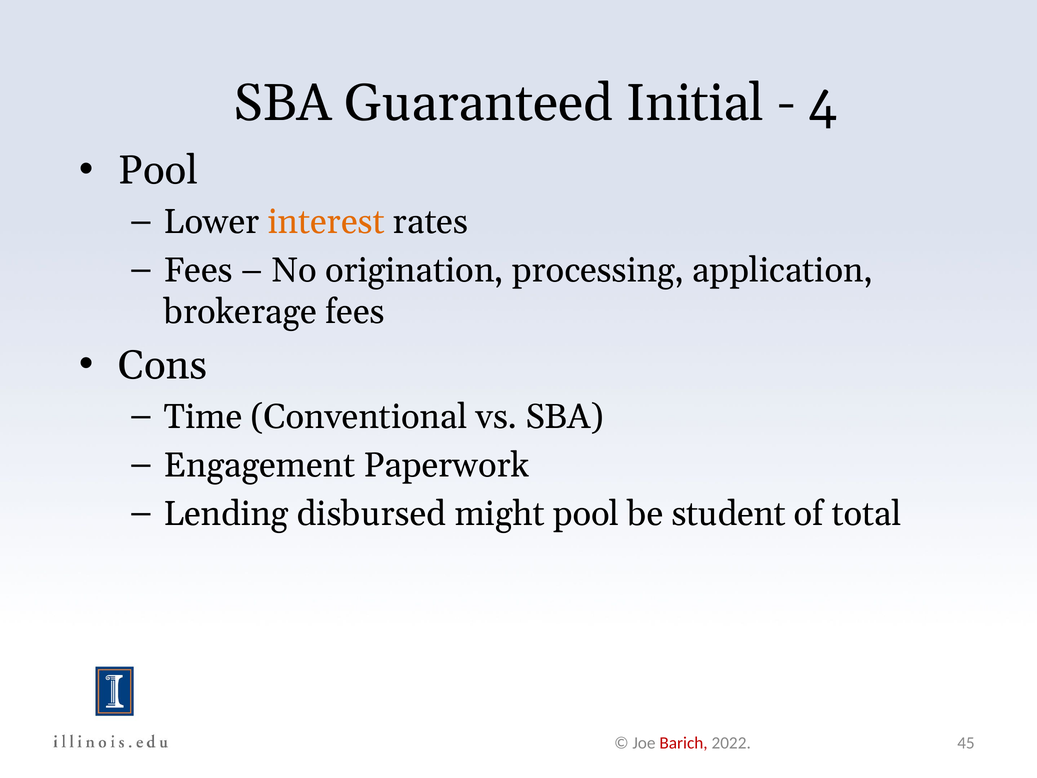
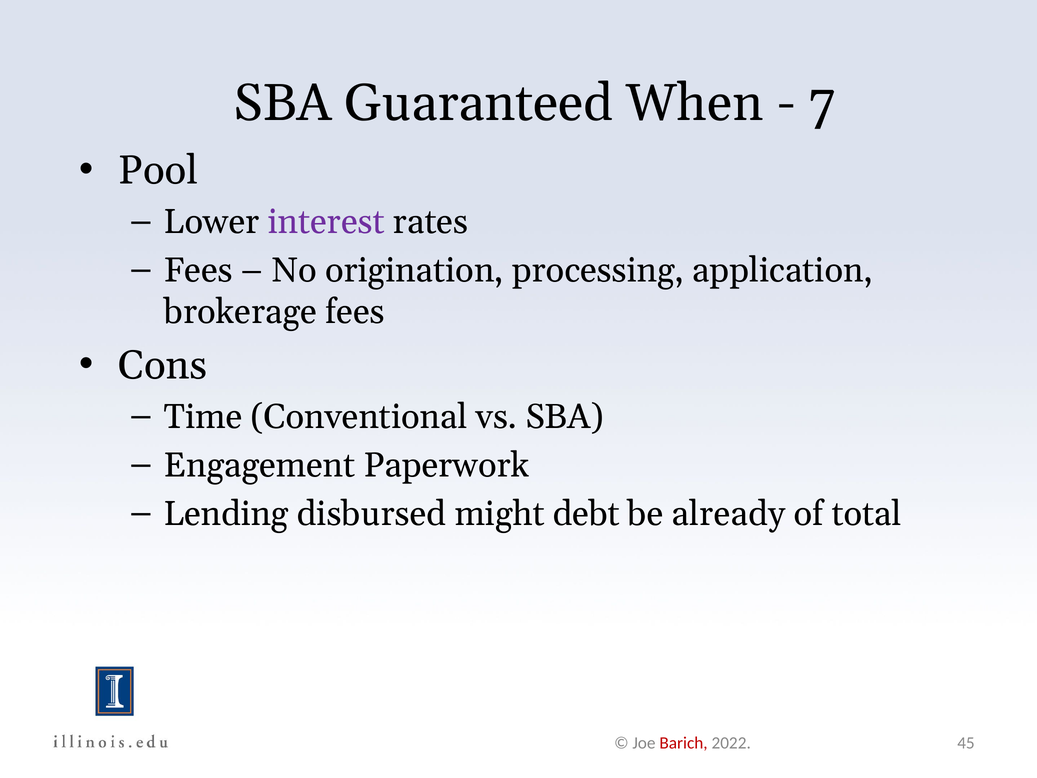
Initial: Initial -> When
4: 4 -> 7
interest colour: orange -> purple
might pool: pool -> debt
student: student -> already
